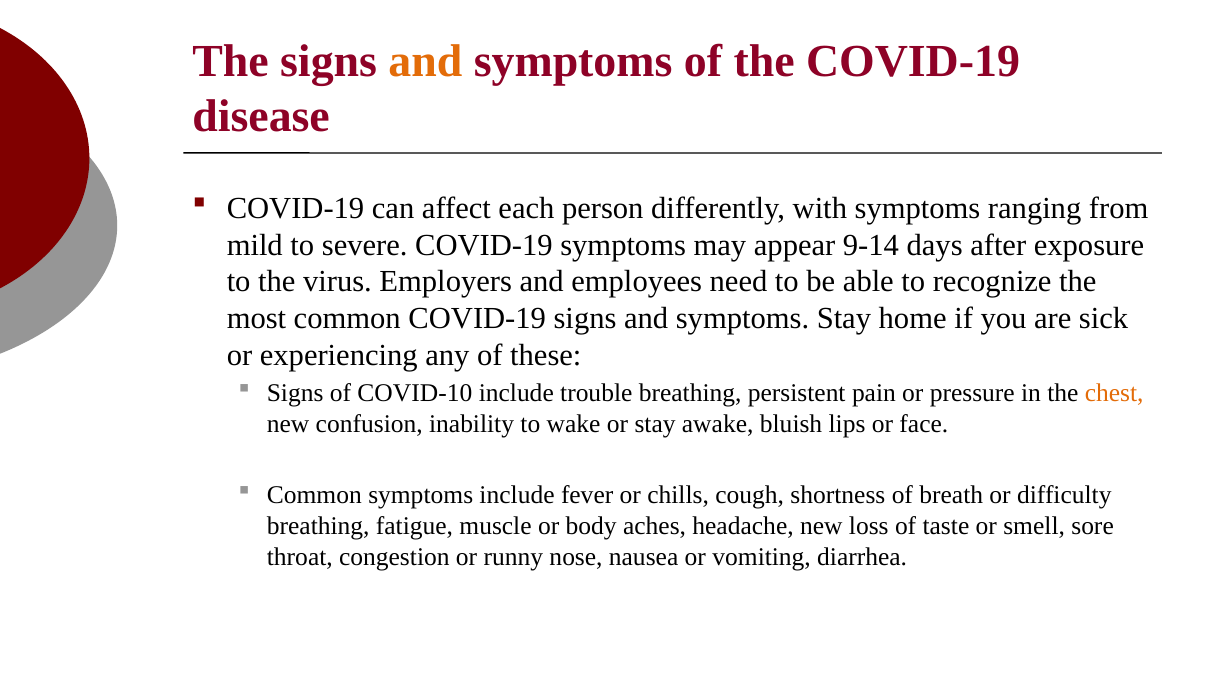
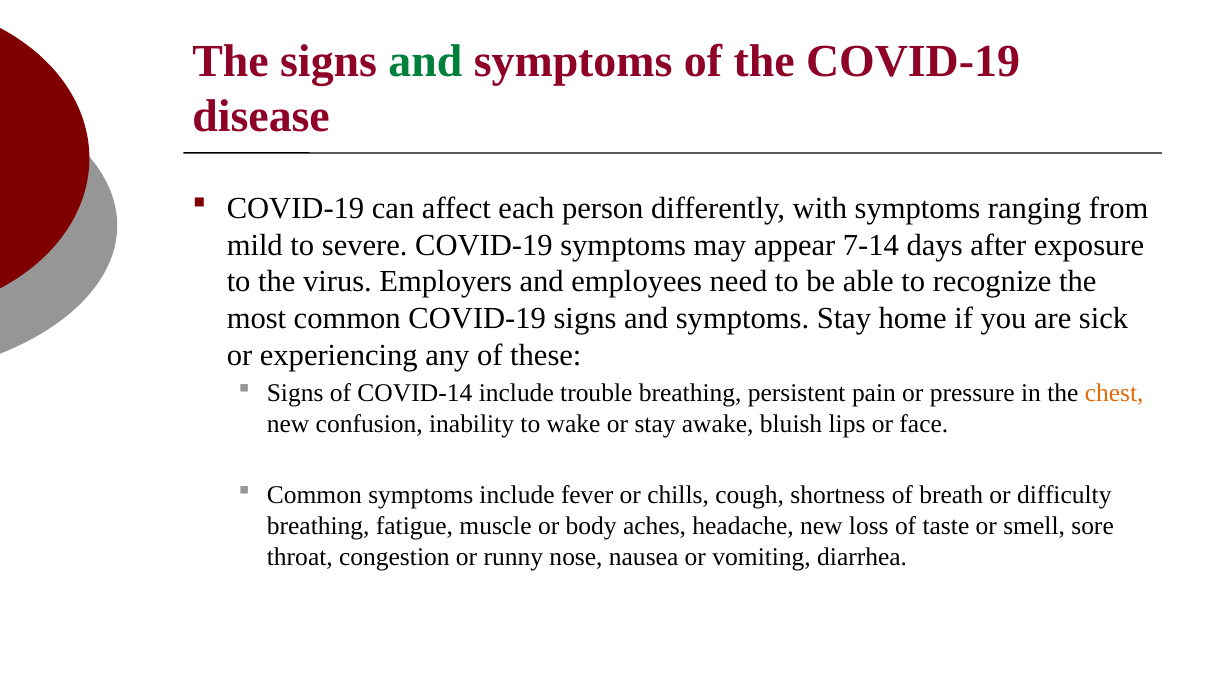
and at (425, 61) colour: orange -> green
9-14: 9-14 -> 7-14
COVID-10: COVID-10 -> COVID-14
